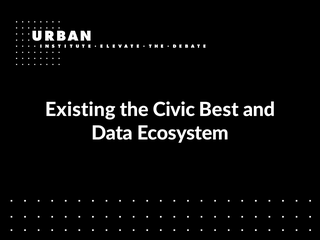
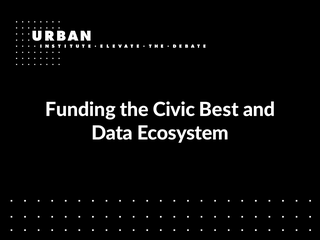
Existing: Existing -> Funding
